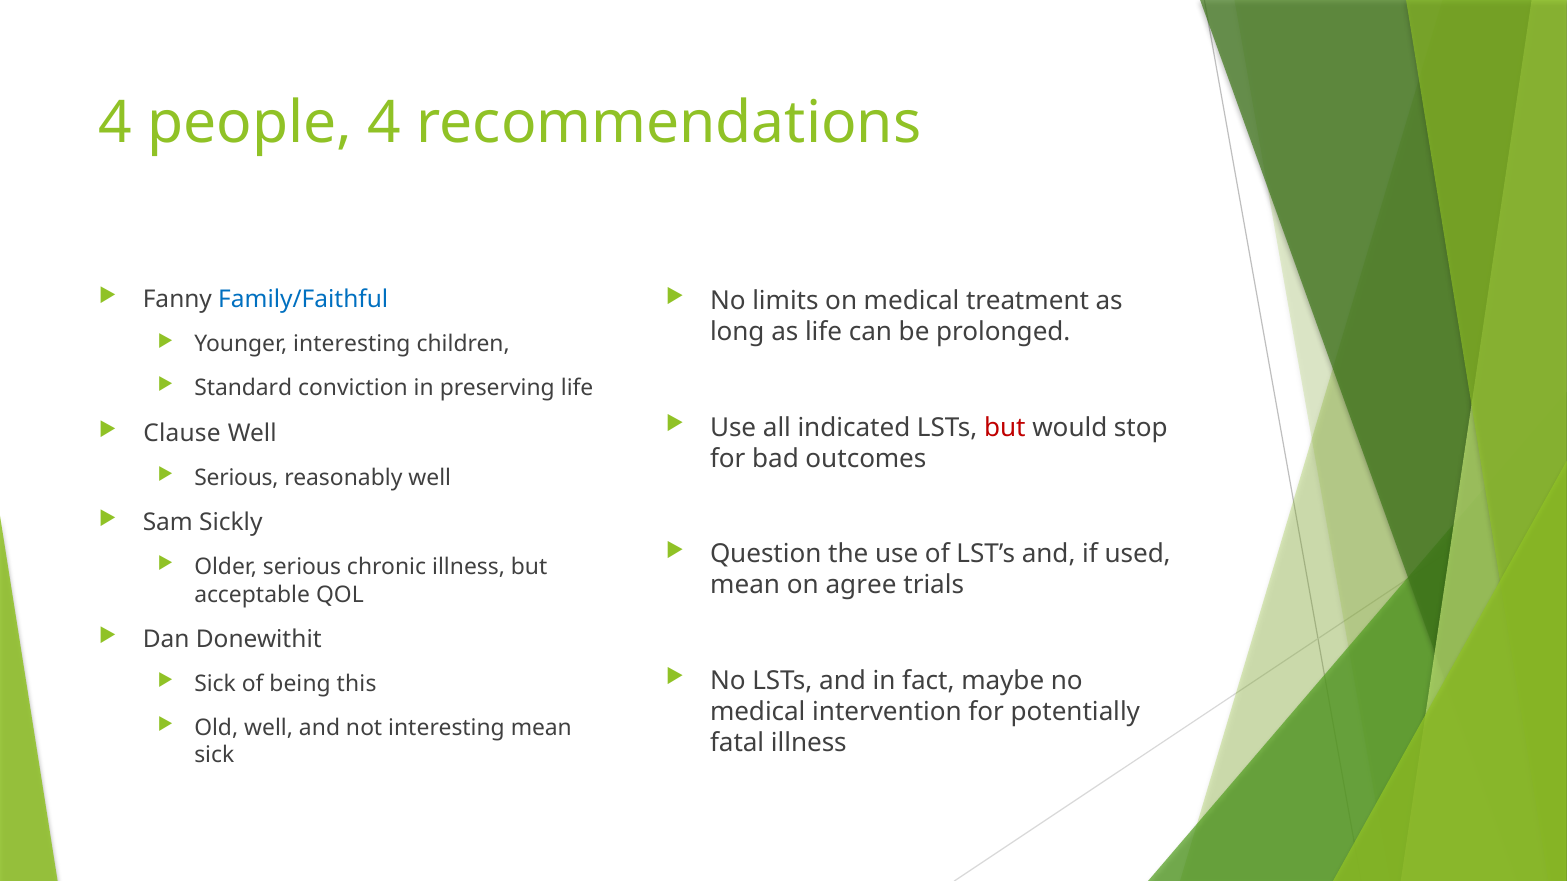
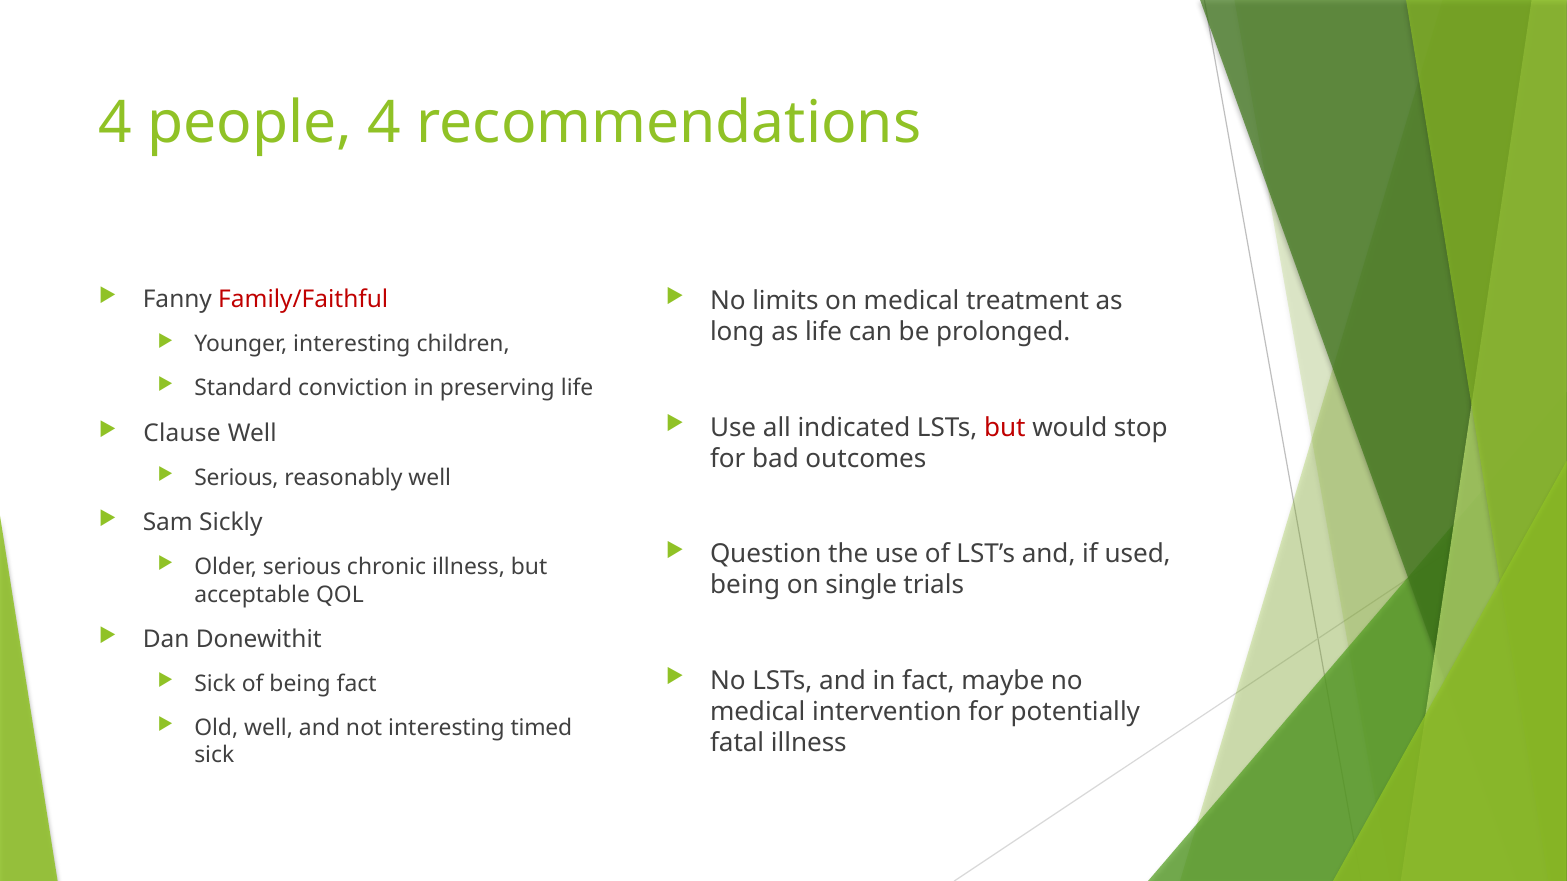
Family/Faithful colour: blue -> red
mean at (745, 586): mean -> being
agree: agree -> single
being this: this -> fact
interesting mean: mean -> timed
